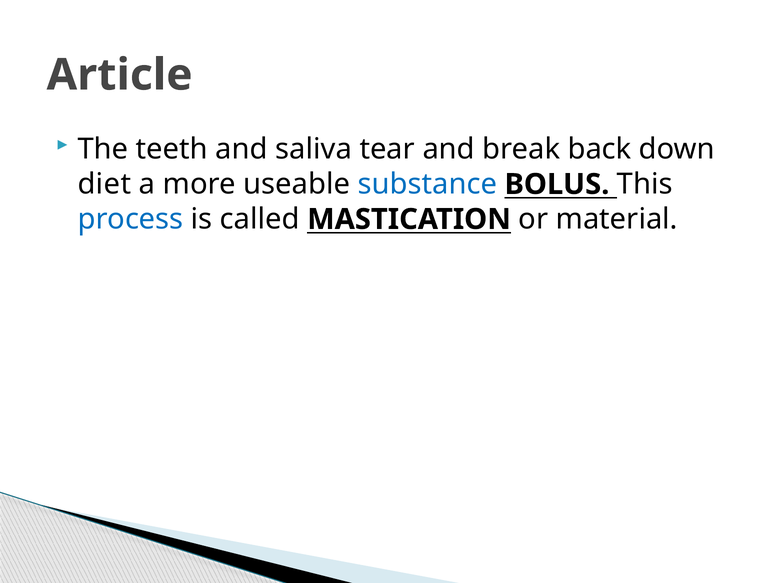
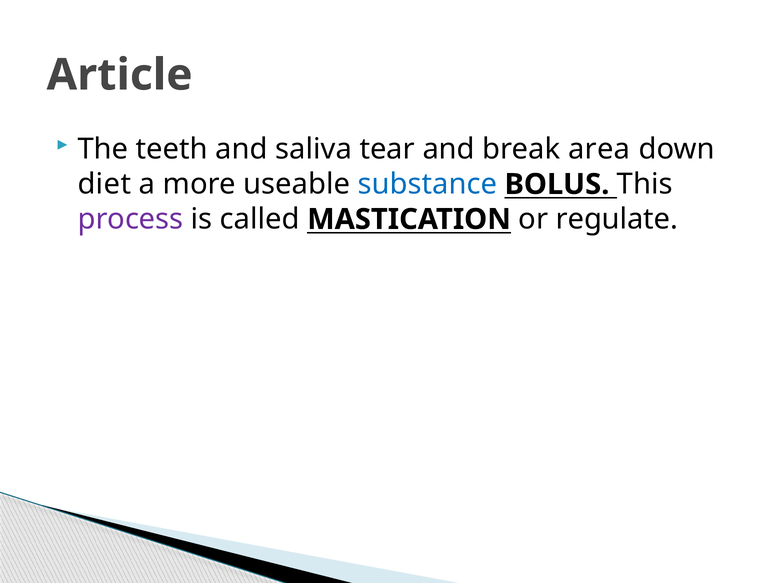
back: back -> area
process colour: blue -> purple
material: material -> regulate
